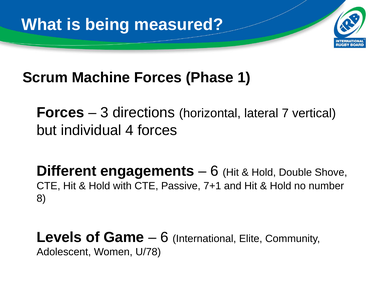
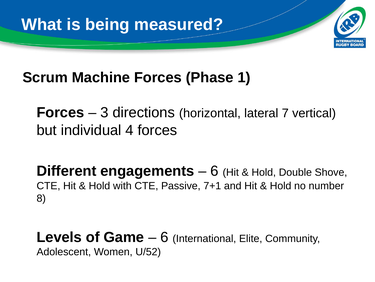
U/78: U/78 -> U/52
